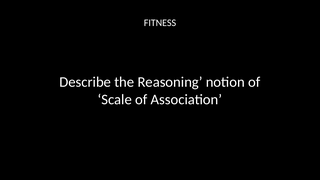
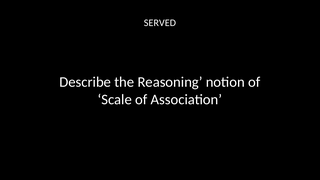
FITNESS: FITNESS -> SERVED
